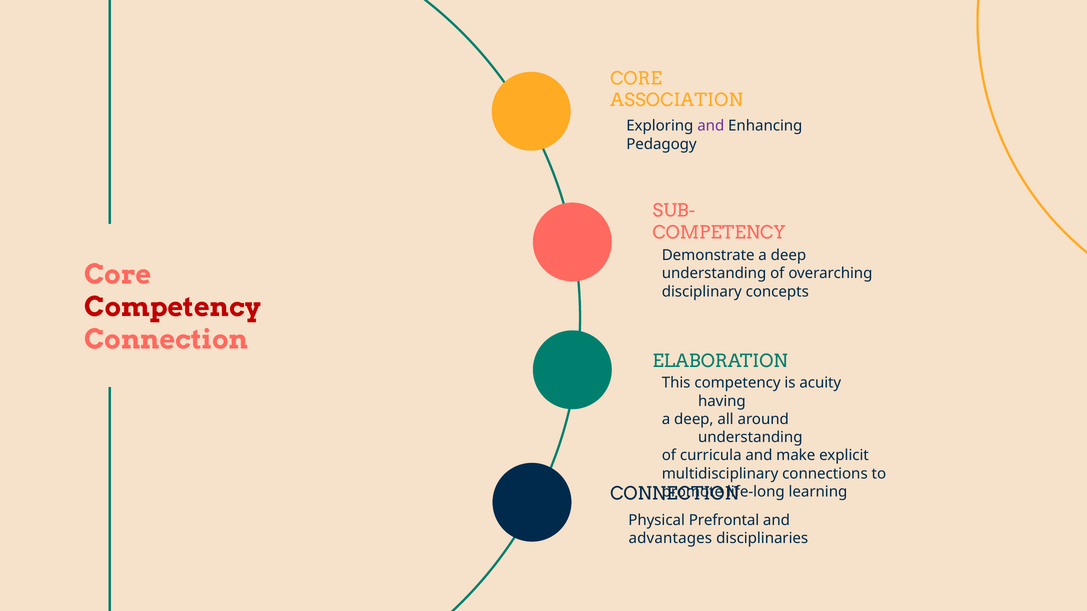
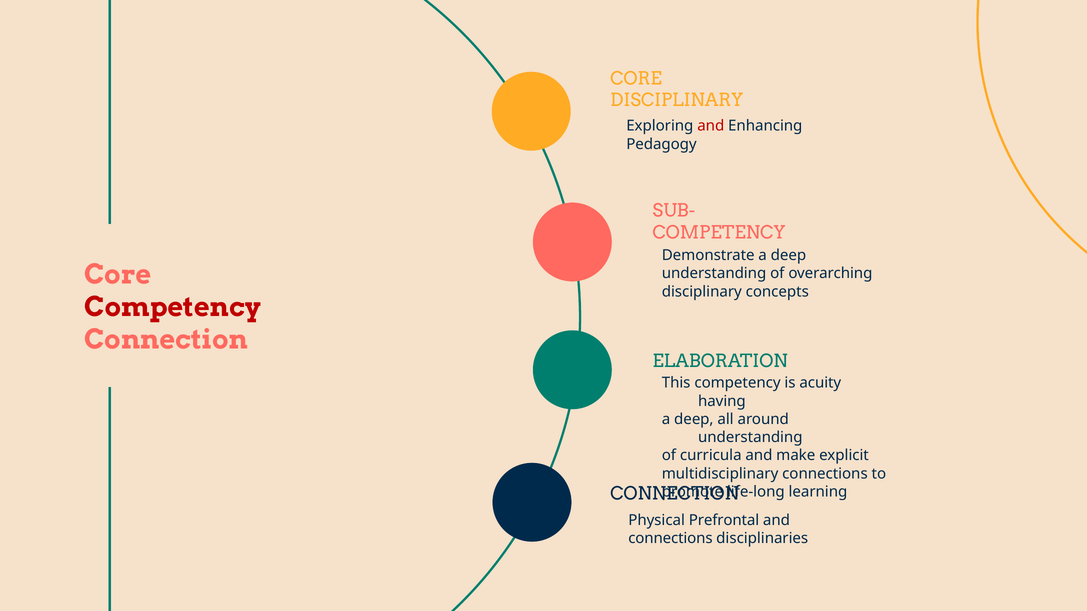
ASSOCIATION at (677, 100): ASSOCIATION -> DISCIPLINARY
and at (711, 126) colour: purple -> red
advantages at (670, 539): advantages -> connections
